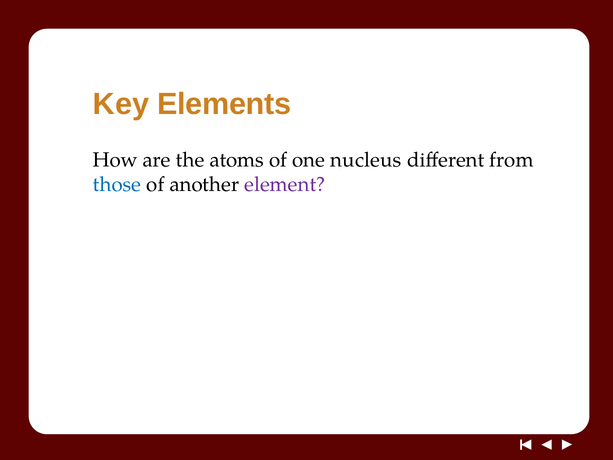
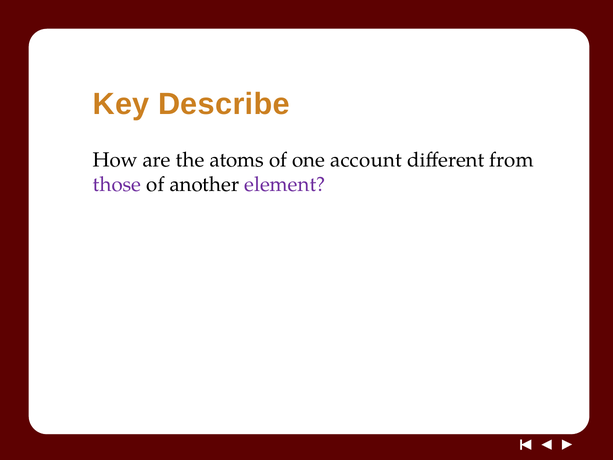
Elements: Elements -> Describe
nucleus: nucleus -> account
those colour: blue -> purple
